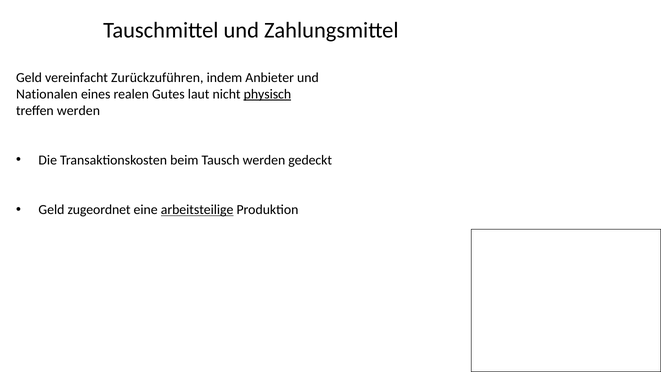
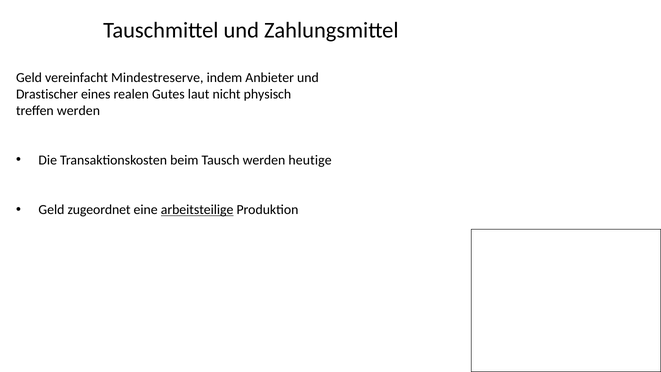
Zurückzuführen: Zurückzuführen -> Mindestreserve
Nationalen: Nationalen -> Drastischer
physisch underline: present -> none
gedeckt: gedeckt -> heutige
